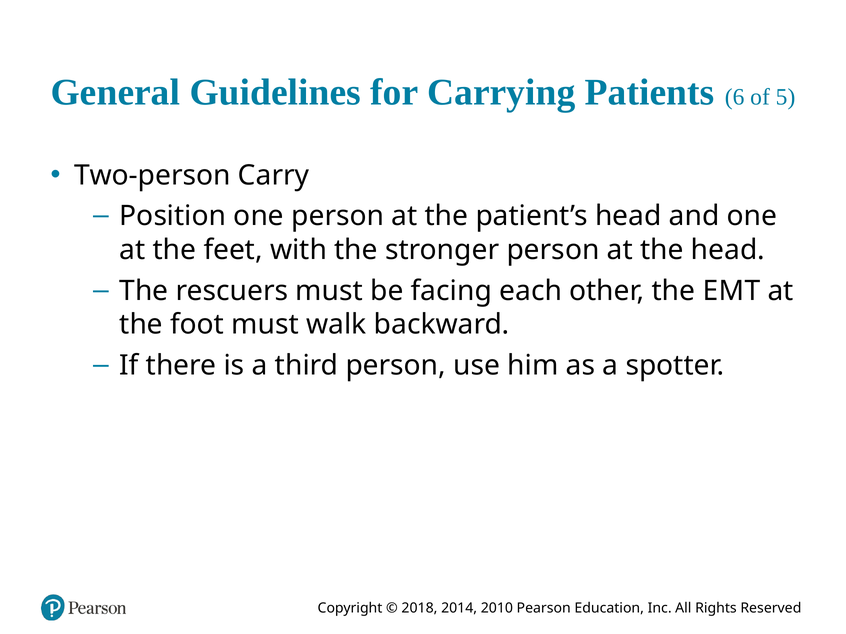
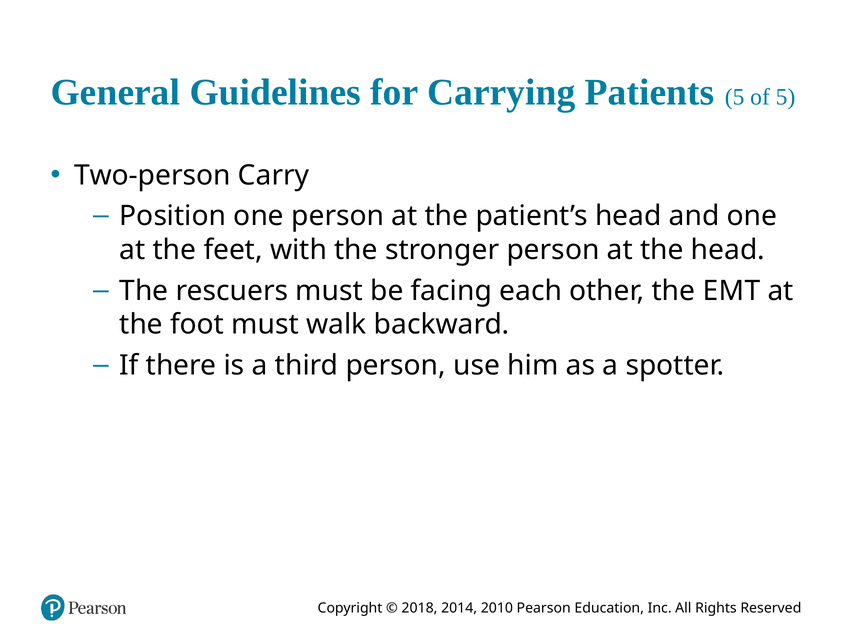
Patients 6: 6 -> 5
